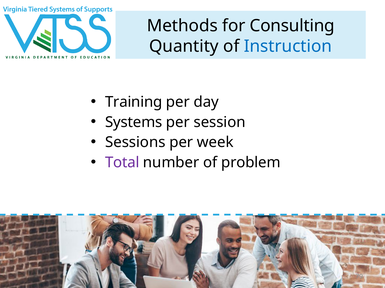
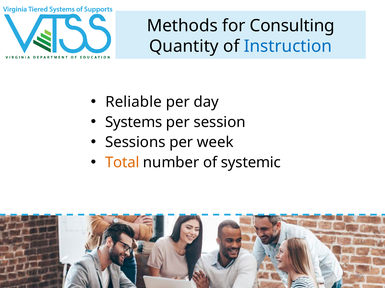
Training: Training -> Reliable
Total colour: purple -> orange
problem: problem -> systemic
